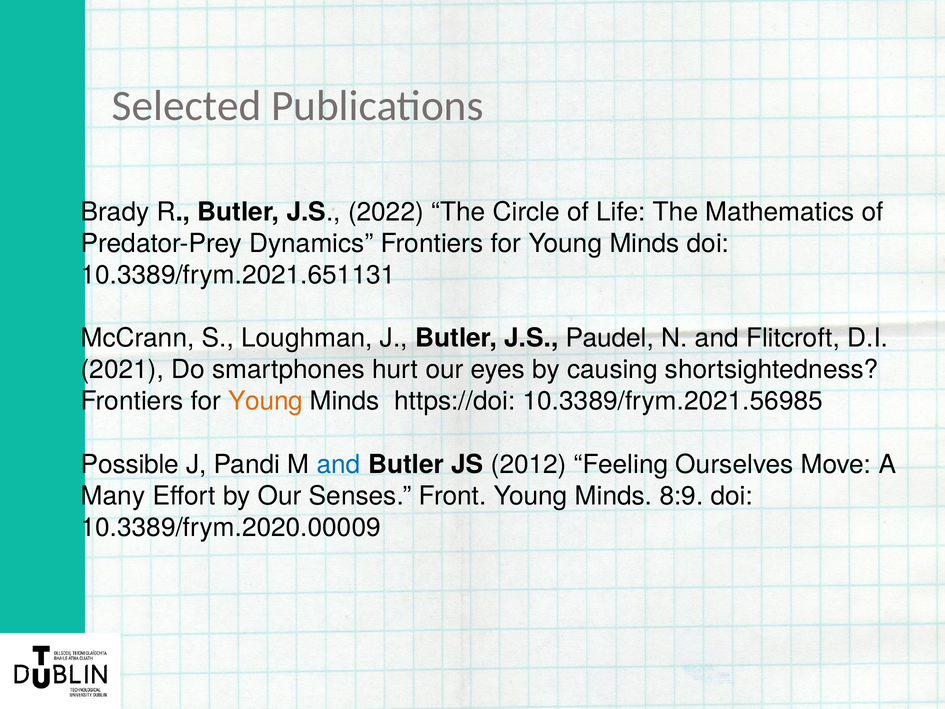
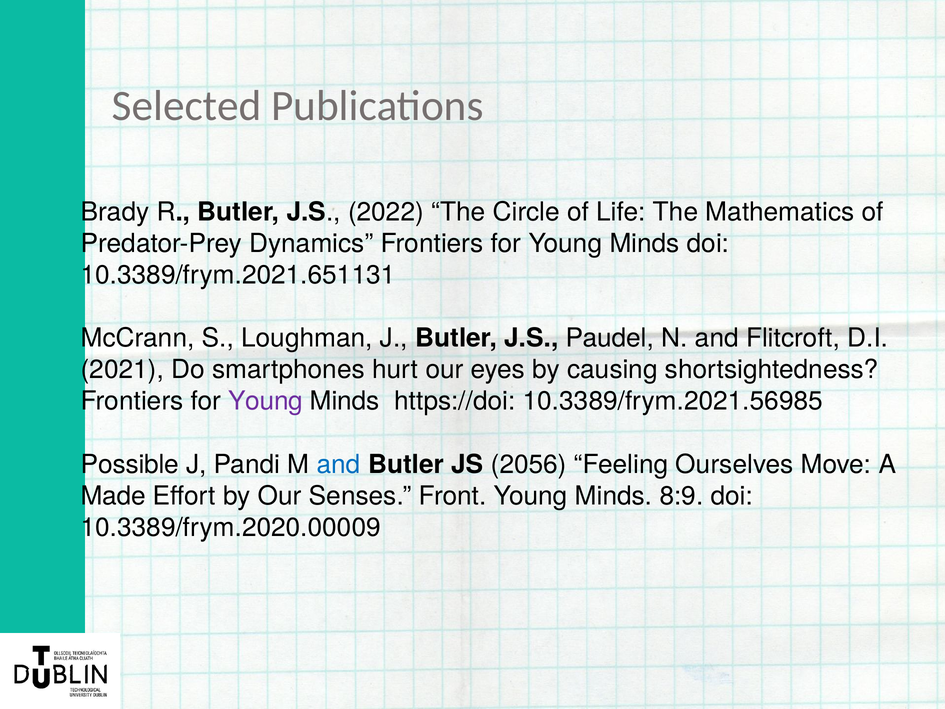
Young at (266, 401) colour: orange -> purple
2012: 2012 -> 2056
Many: Many -> Made
